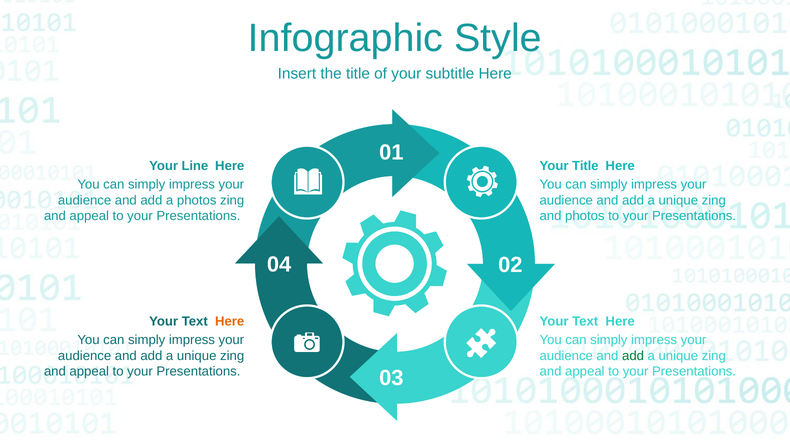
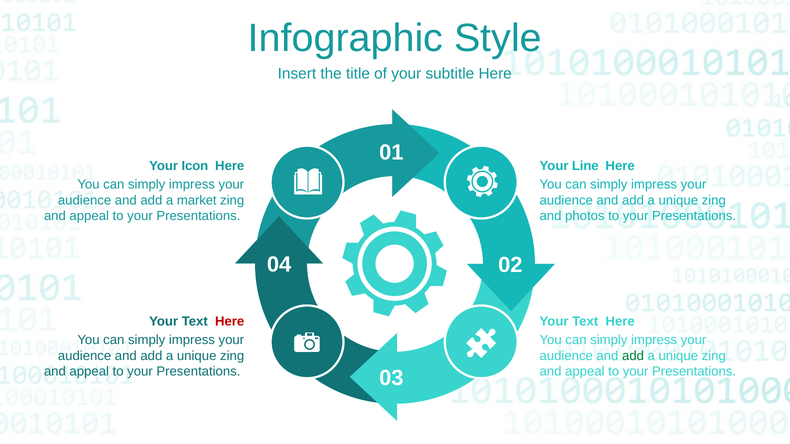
Line: Line -> Icon
Your Title: Title -> Line
a photos: photos -> market
Here at (230, 321) colour: orange -> red
